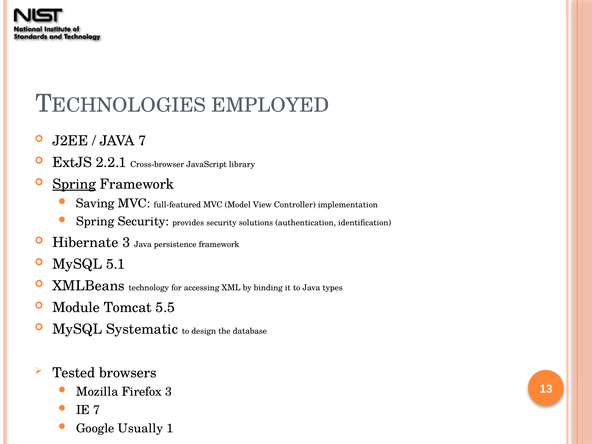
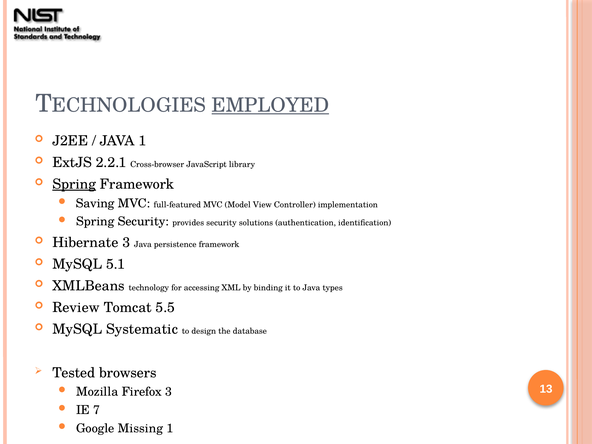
EMPLOYED underline: none -> present
JAVA 7: 7 -> 1
Module: Module -> Review
Usually: Usually -> Missing
